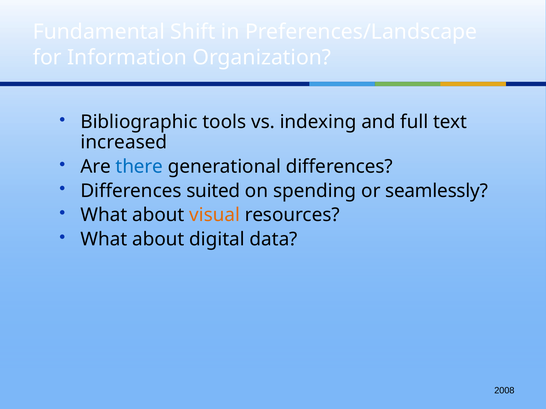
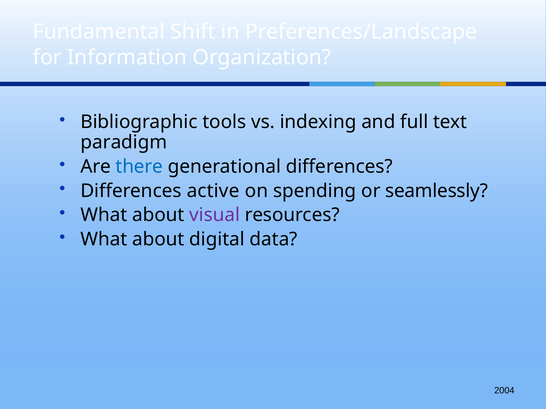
increased: increased -> paradigm
suited: suited -> active
visual colour: orange -> purple
2008: 2008 -> 2004
